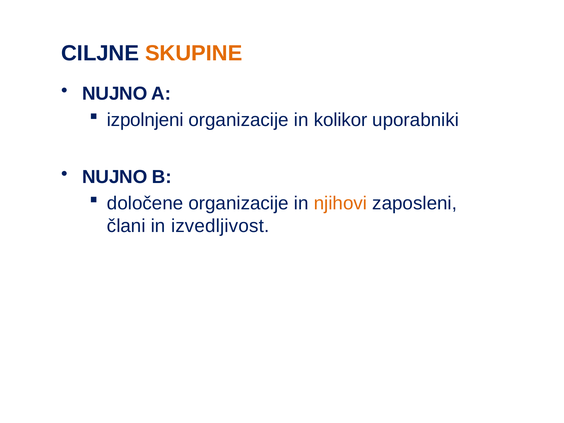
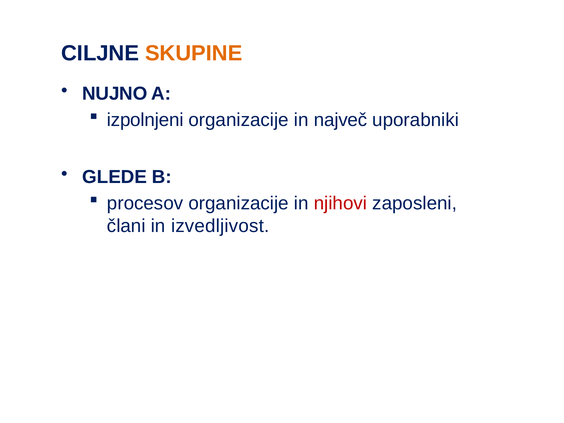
kolikor: kolikor -> največ
NUJNO at (115, 177): NUJNO -> GLEDE
določene: določene -> procesov
njihovi colour: orange -> red
